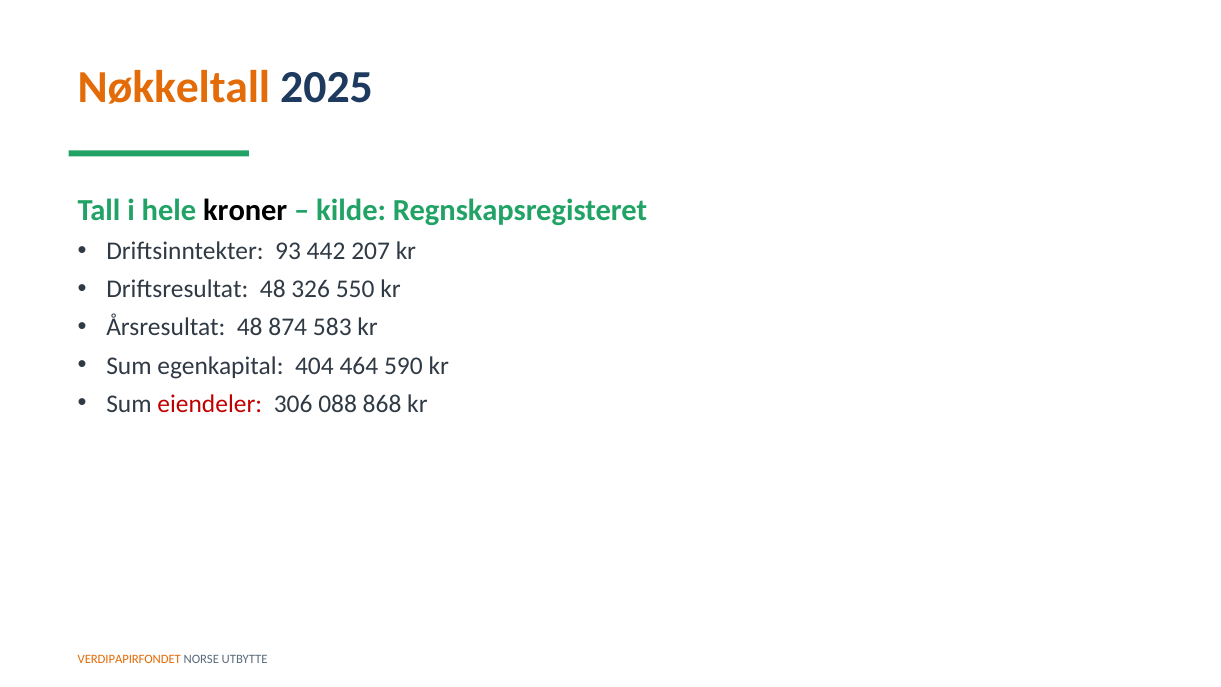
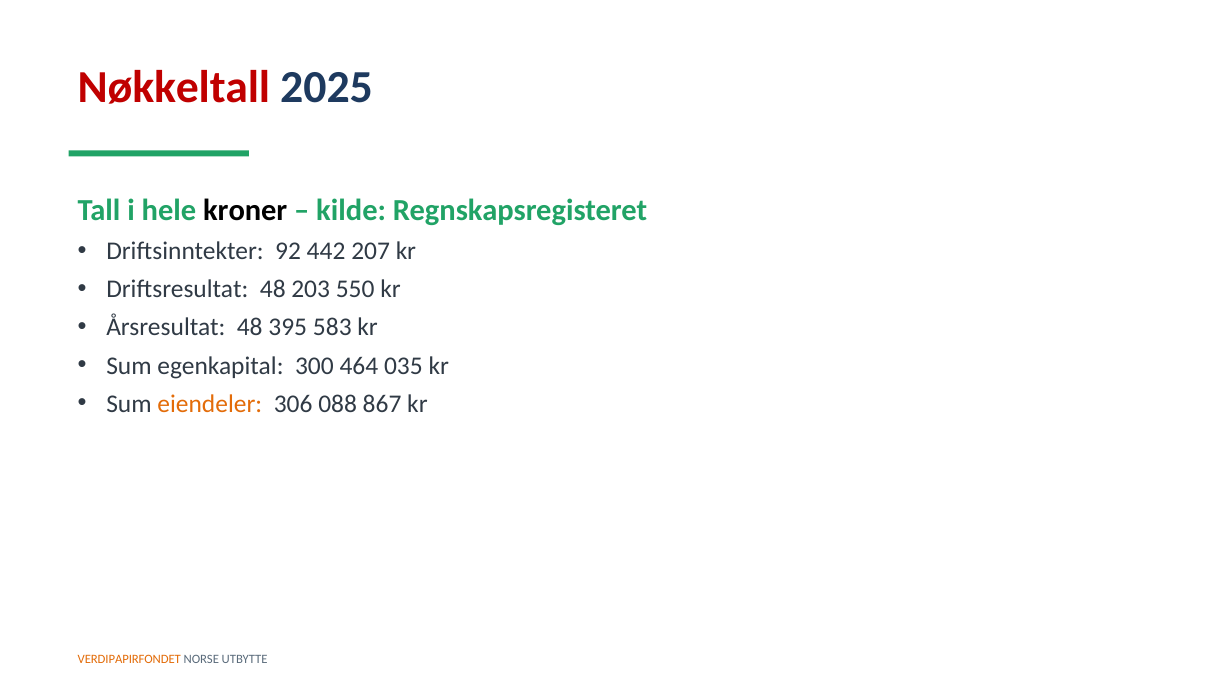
Nøkkeltall colour: orange -> red
93: 93 -> 92
326: 326 -> 203
874: 874 -> 395
404: 404 -> 300
590: 590 -> 035
eiendeler colour: red -> orange
868: 868 -> 867
